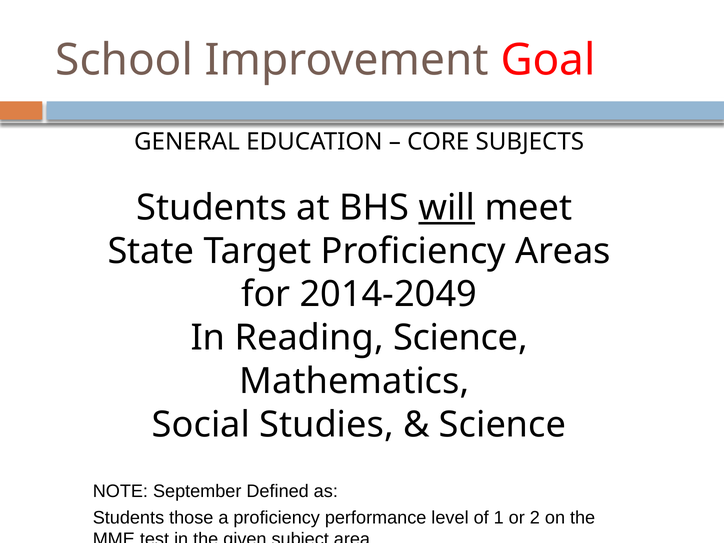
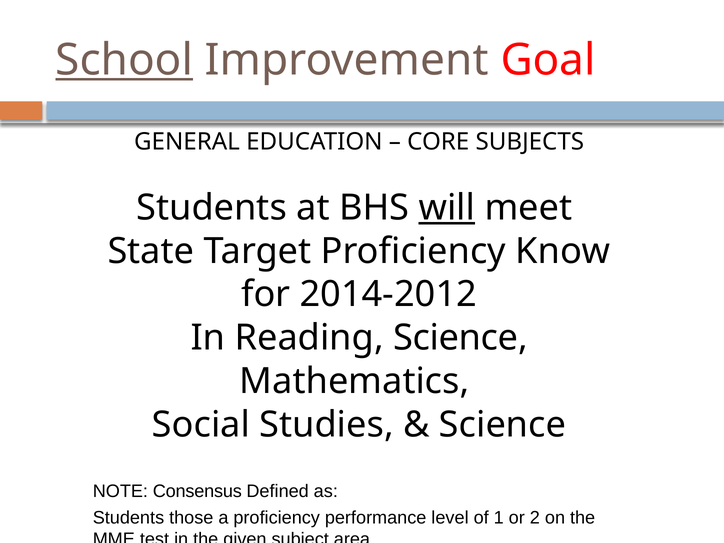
School underline: none -> present
Areas: Areas -> Know
2014-2049: 2014-2049 -> 2014-2012
September: September -> Consensus
